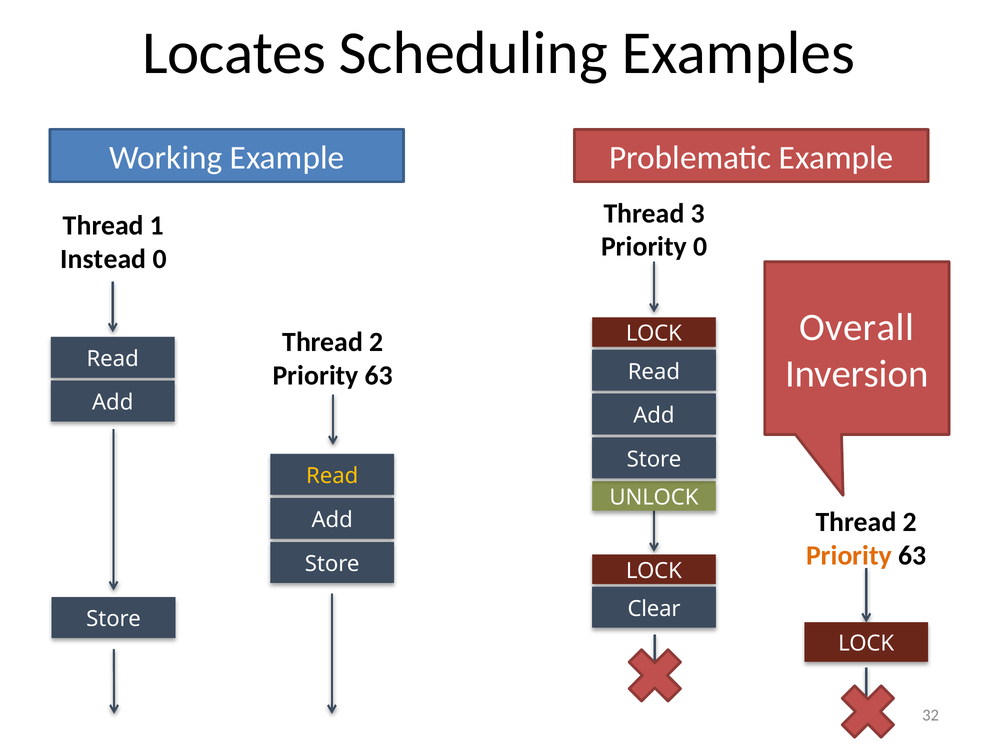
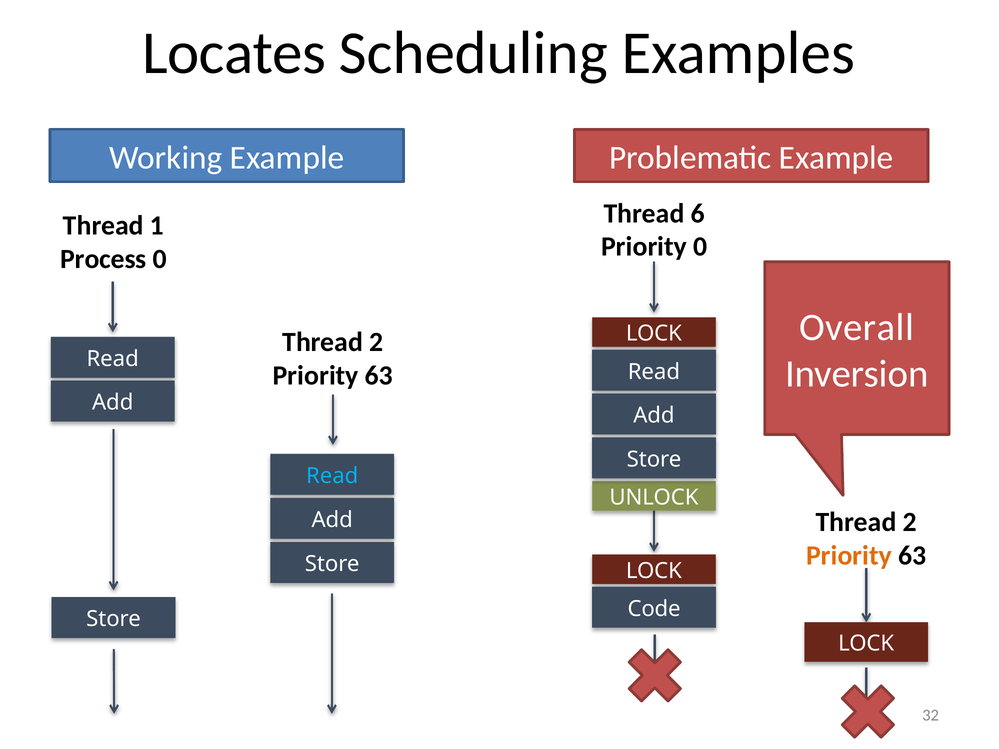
3: 3 -> 6
Instead: Instead -> Process
Read at (332, 476) colour: yellow -> light blue
Clear: Clear -> Code
